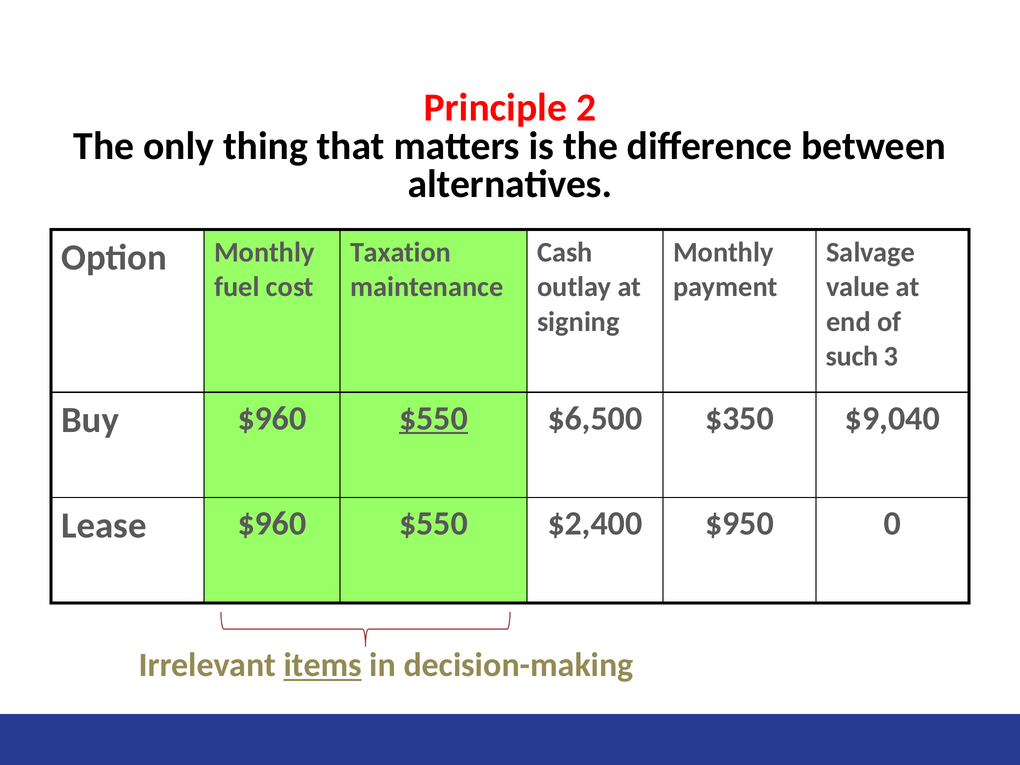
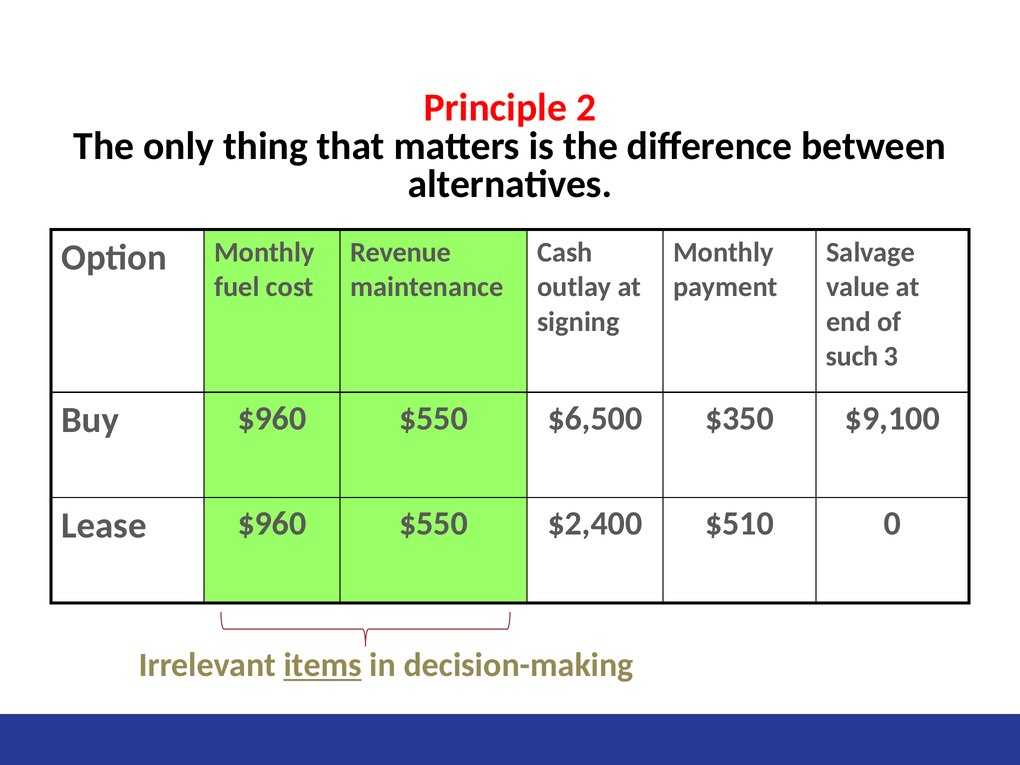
Taxation: Taxation -> Revenue
$550 at (433, 418) underline: present -> none
$9,040: $9,040 -> $9,100
$950: $950 -> $510
